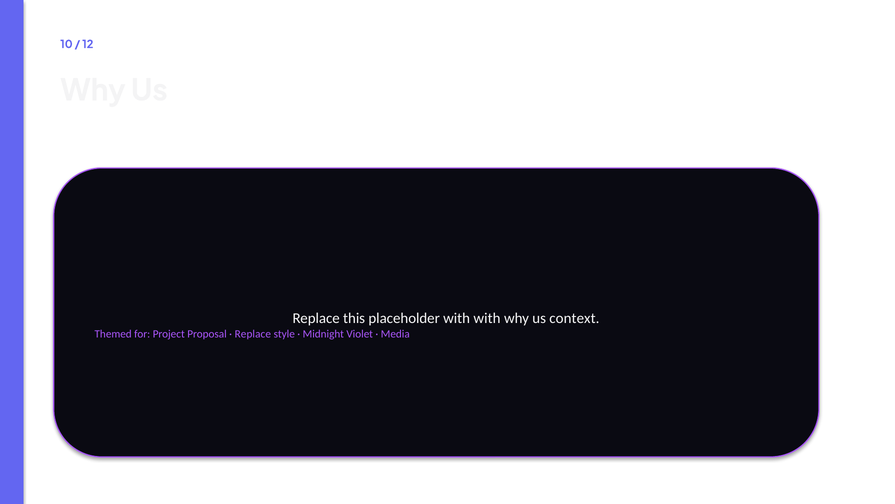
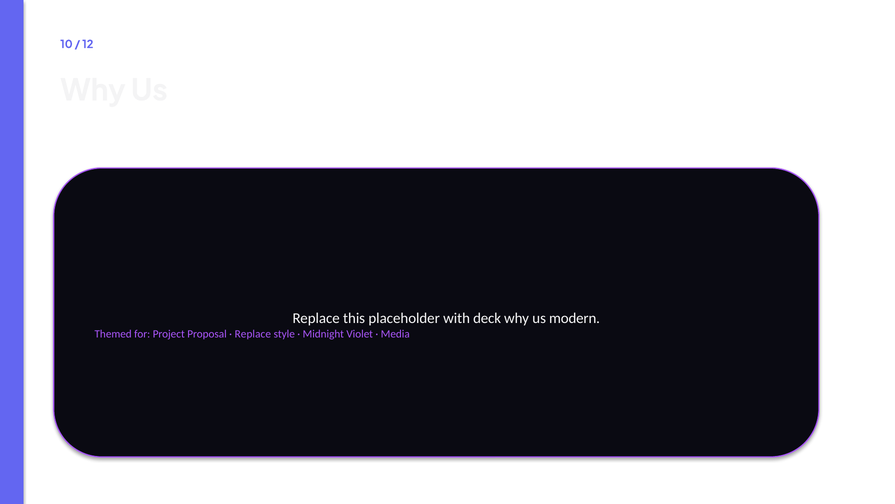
with with: with -> deck
context: context -> modern
